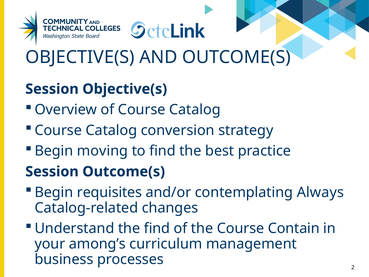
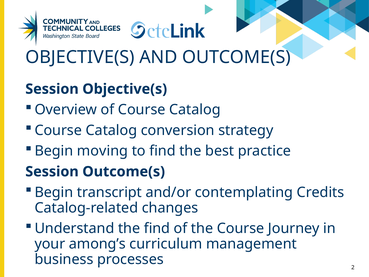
requisites: requisites -> transcript
Always: Always -> Credits
Contain: Contain -> Journey
